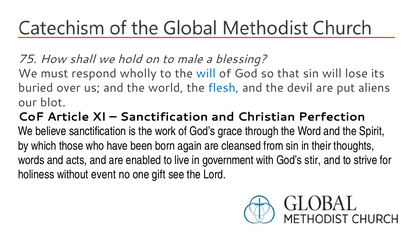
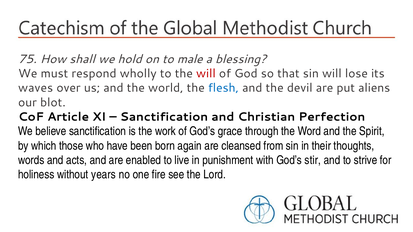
will at (206, 74) colour: blue -> red
buried: buried -> waves
government: government -> punishment
event: event -> years
gift: gift -> fire
